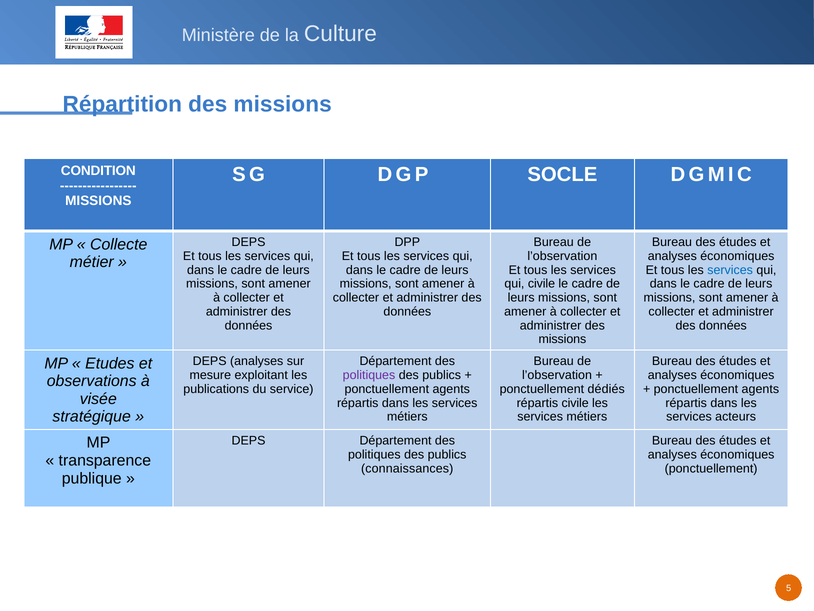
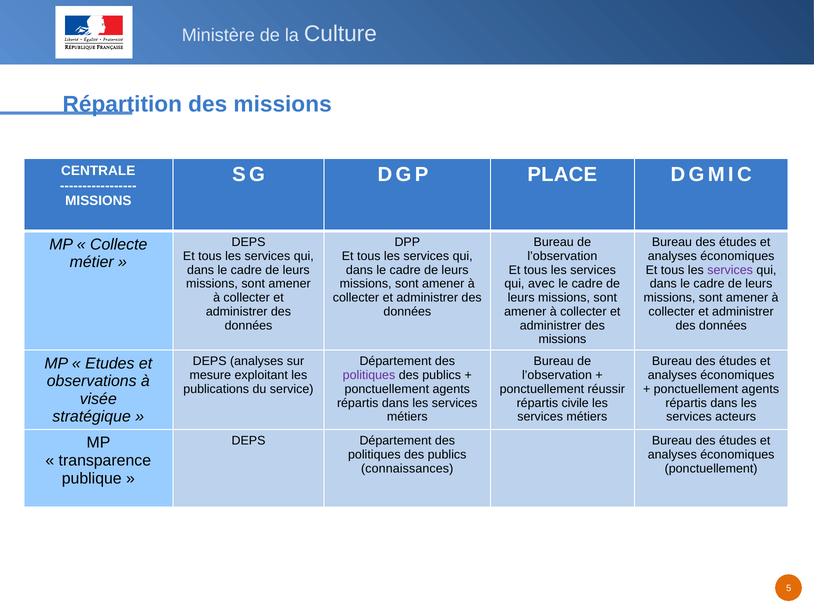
CONDITION: CONDITION -> CENTRALE
SOCLE: SOCLE -> PLACE
services at (730, 270) colour: blue -> purple
qui civile: civile -> avec
dédiés: dédiés -> réussir
